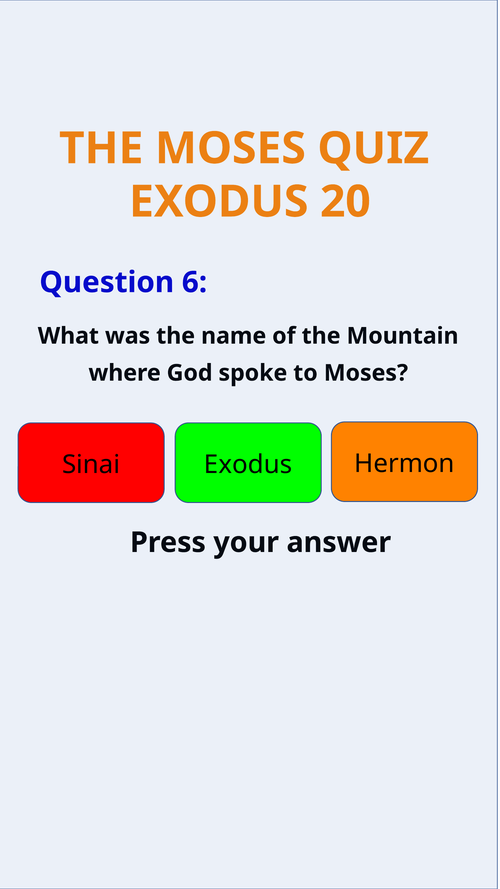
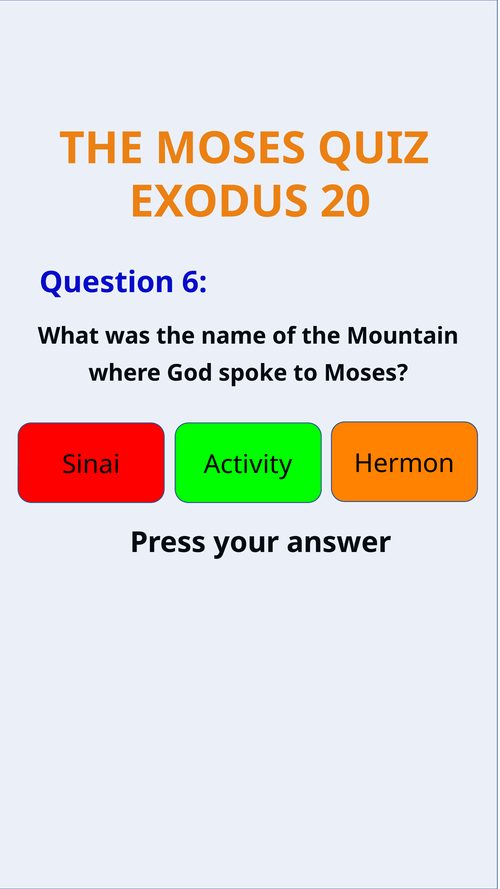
Sinai Exodus: Exodus -> Activity
